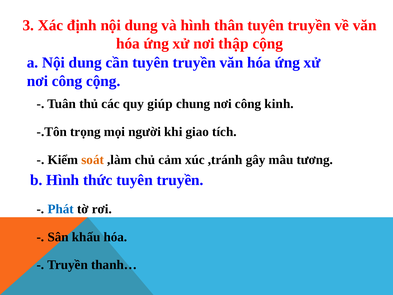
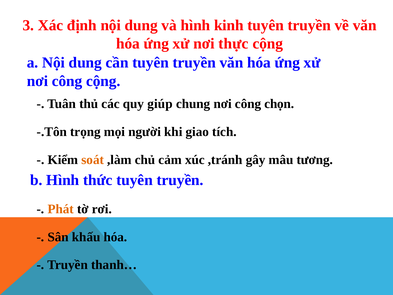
thân: thân -> kinh
thập: thập -> thực
kinh: kinh -> chọn
Phát colour: blue -> orange
